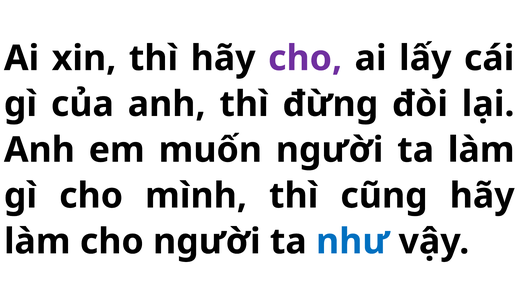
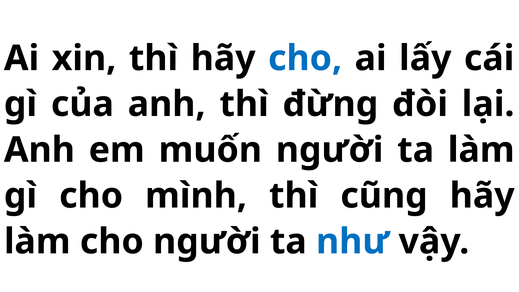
cho at (305, 58) colour: purple -> blue
